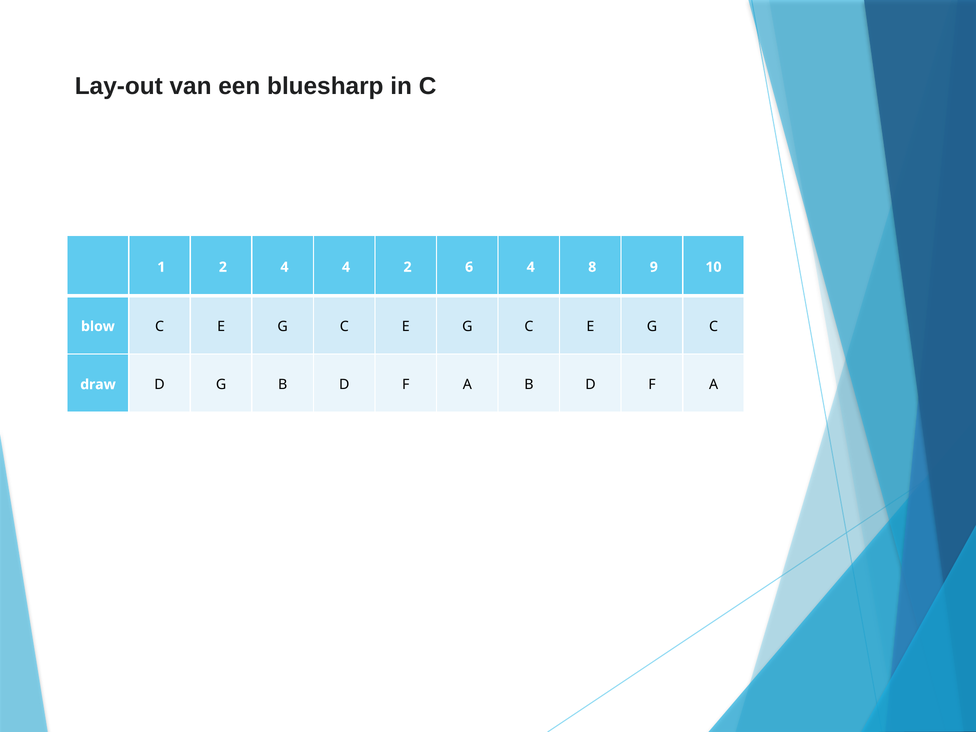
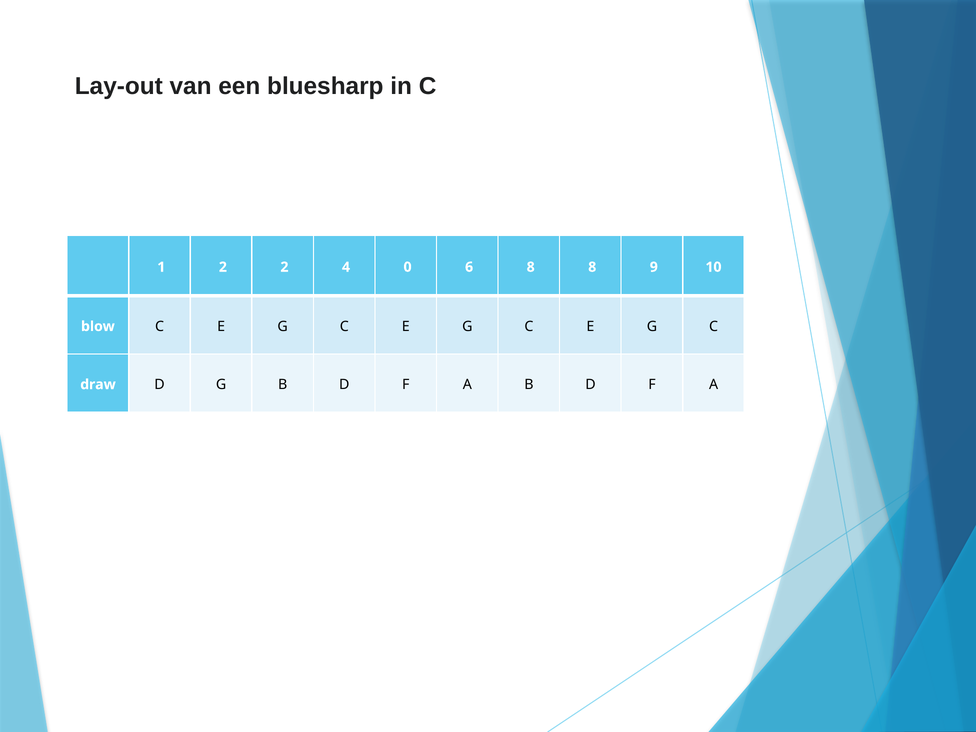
2 4: 4 -> 2
4 2: 2 -> 0
6 4: 4 -> 8
